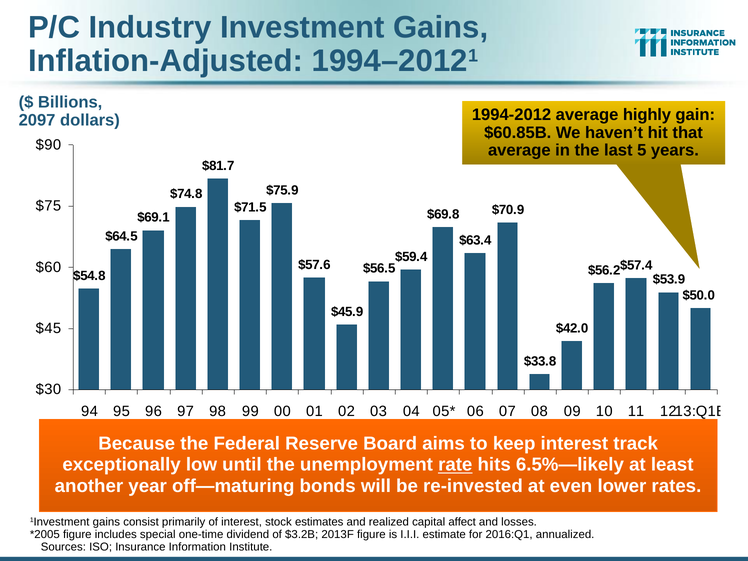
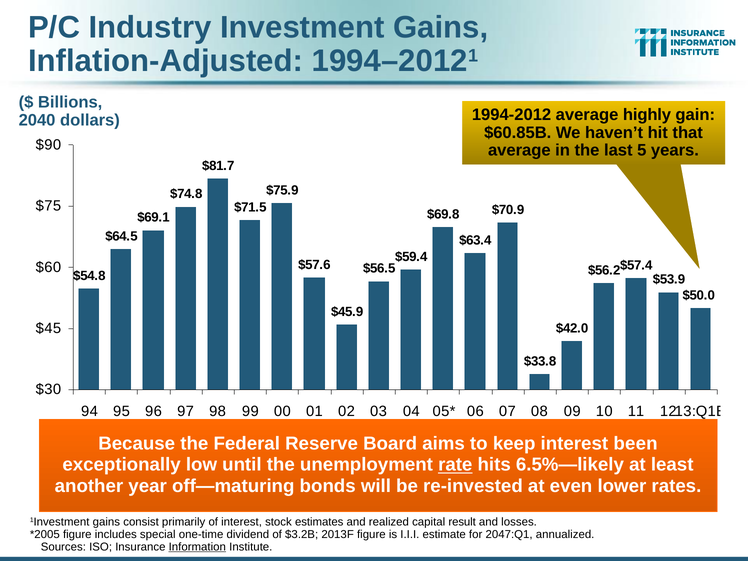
2097: 2097 -> 2040
track: track -> been
affect: affect -> result
2016:Q1: 2016:Q1 -> 2047:Q1
Information underline: none -> present
